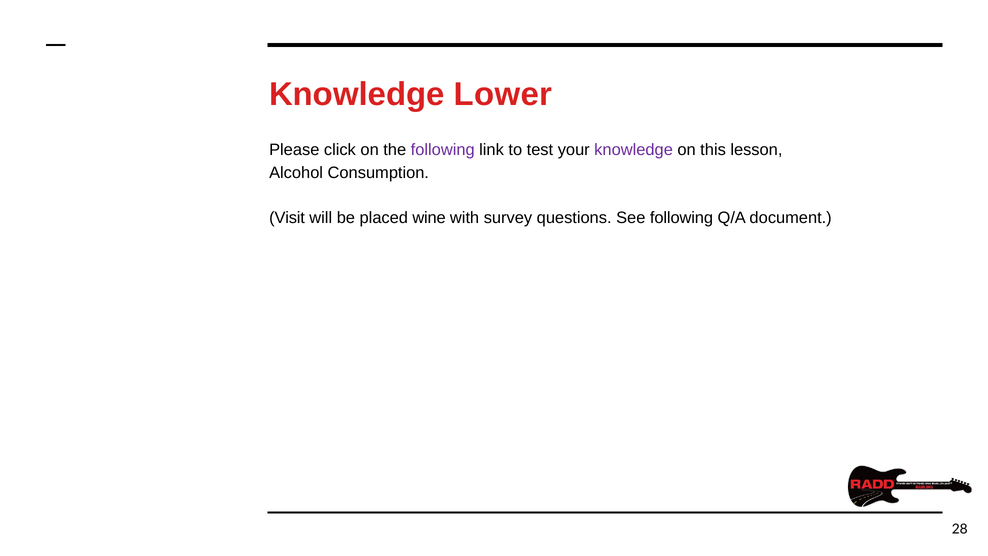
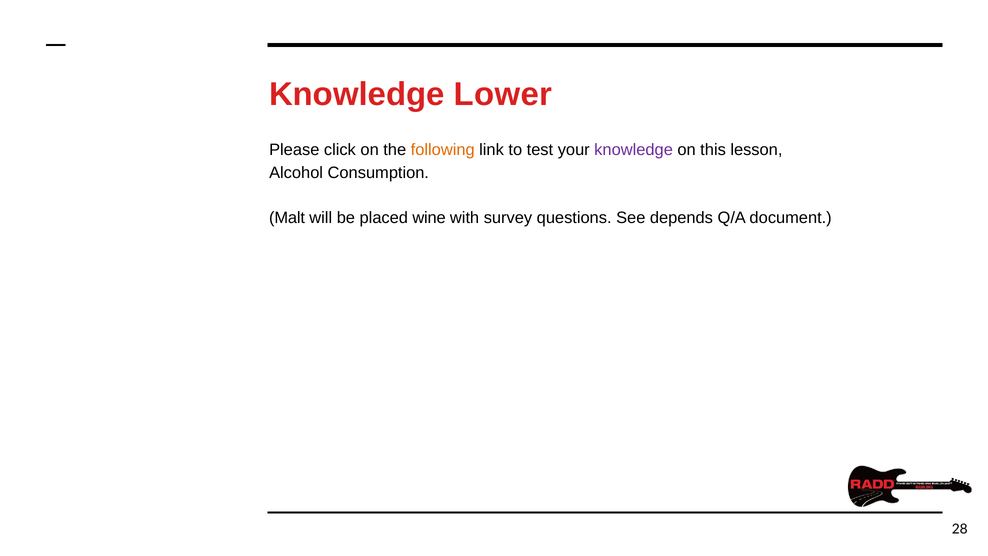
following at (443, 150) colour: purple -> orange
Visit: Visit -> Malt
See following: following -> depends
